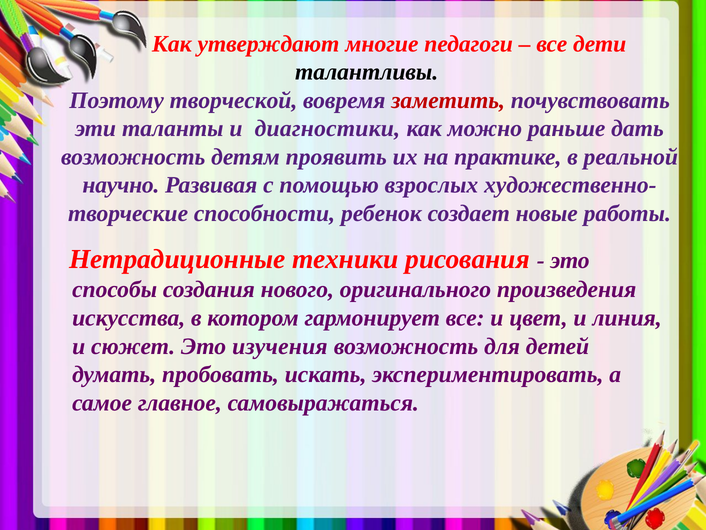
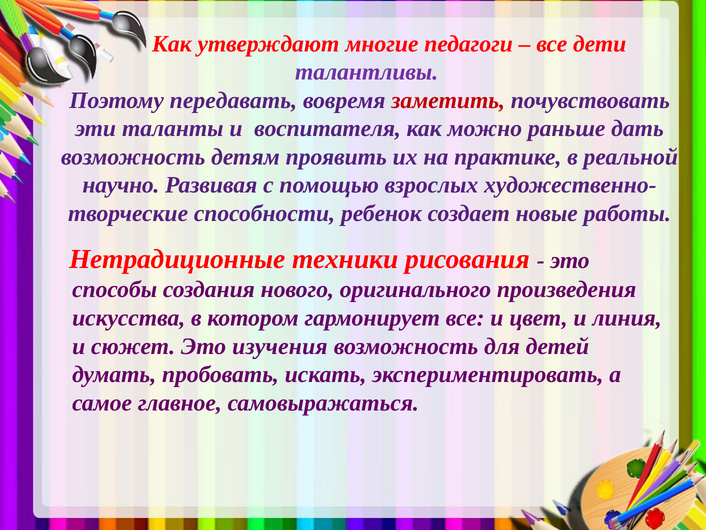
талантливы colour: black -> purple
творческой: творческой -> передавать
диагностики: диагностики -> воспитателя
